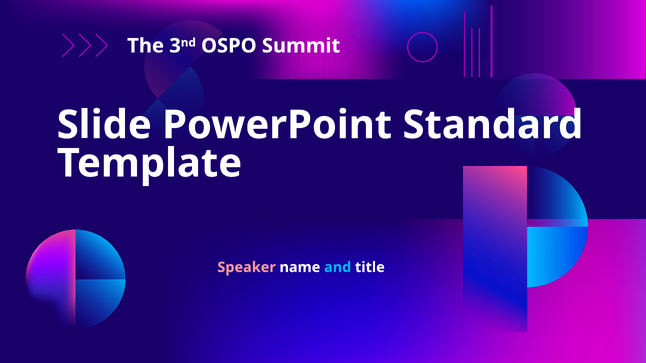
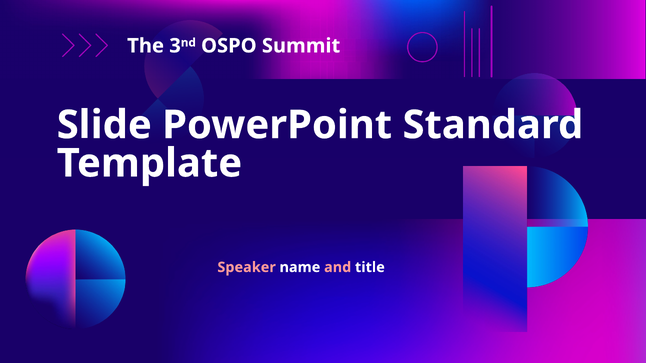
and colour: light blue -> pink
